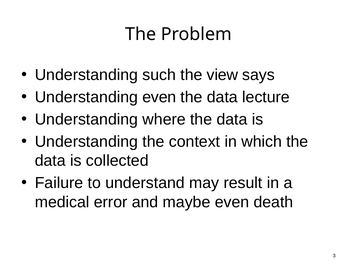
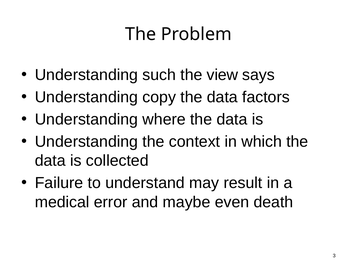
Understanding even: even -> copy
lecture: lecture -> factors
